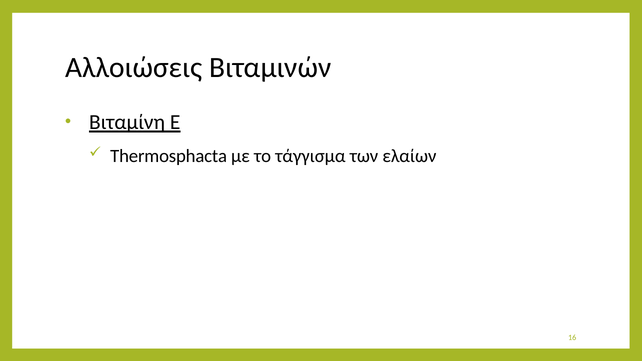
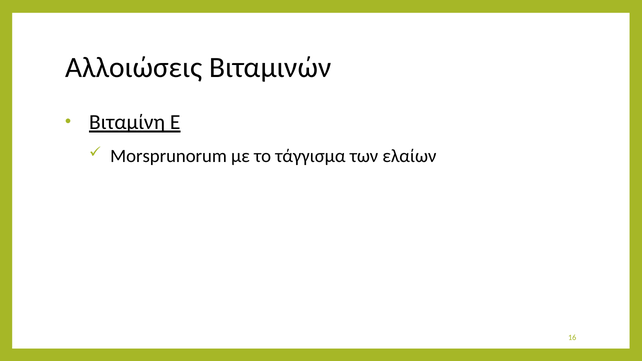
Thermosphacta: Thermosphacta -> Morsprunorum
